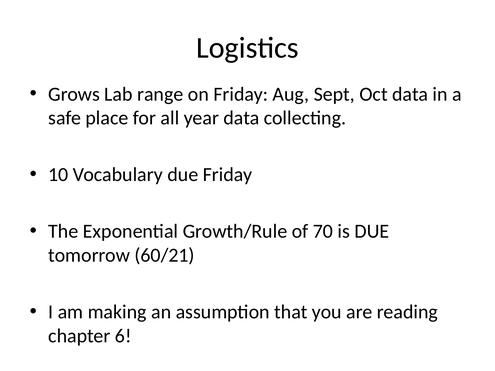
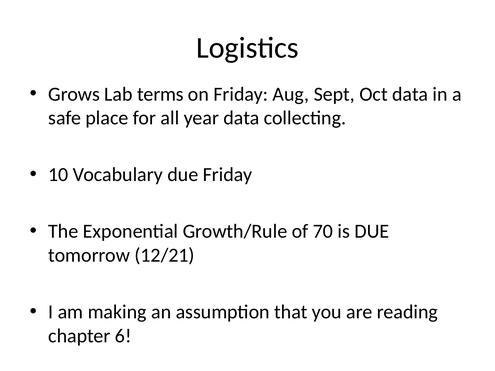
range: range -> terms
60/21: 60/21 -> 12/21
